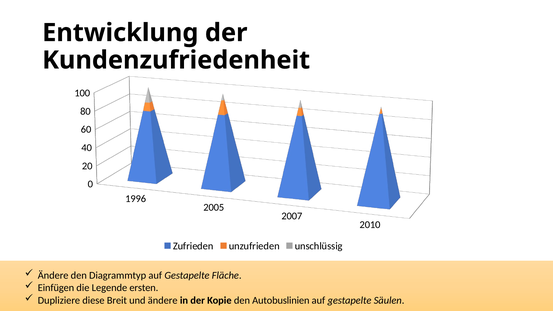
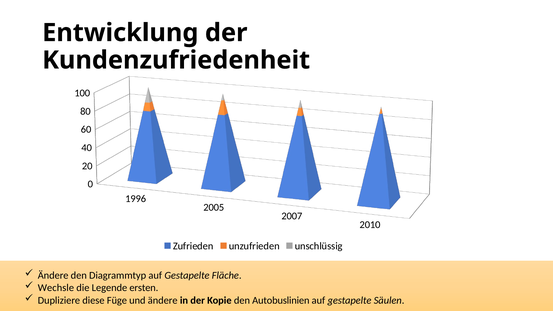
Einfügen: Einfügen -> Wechsle
Breit: Breit -> Füge
